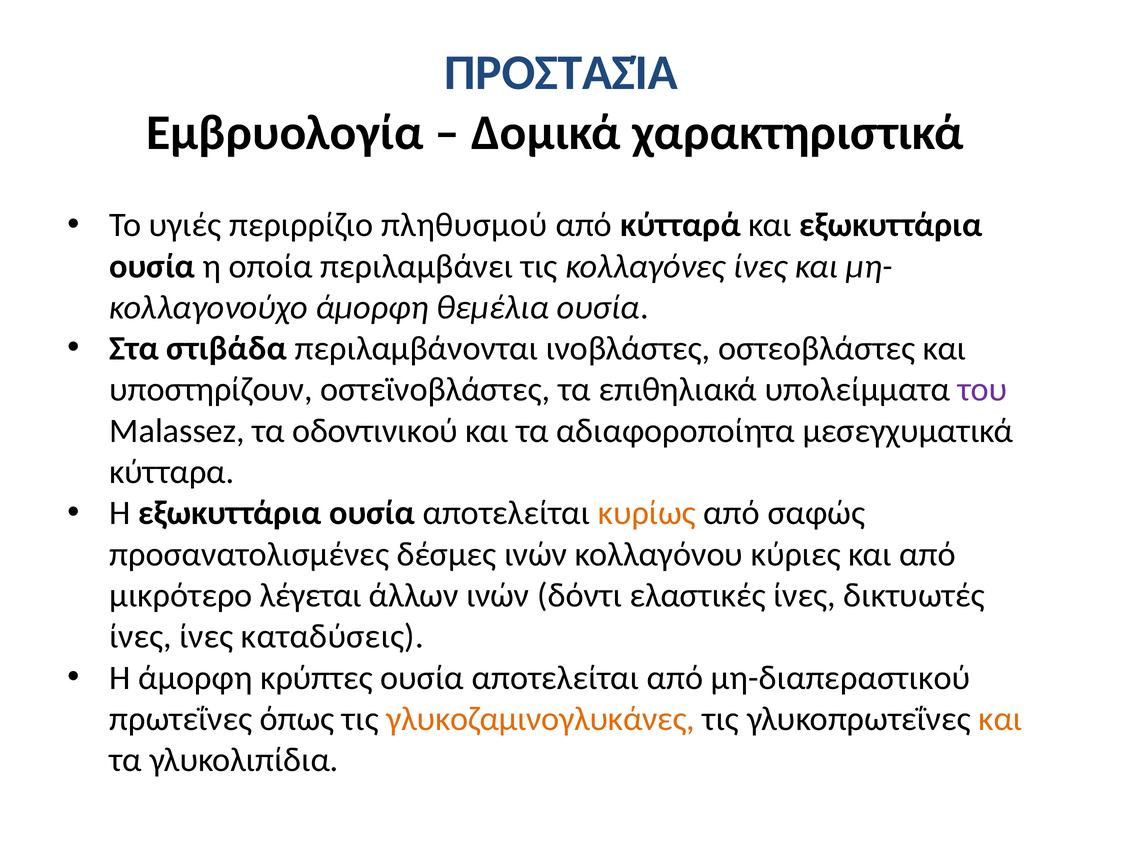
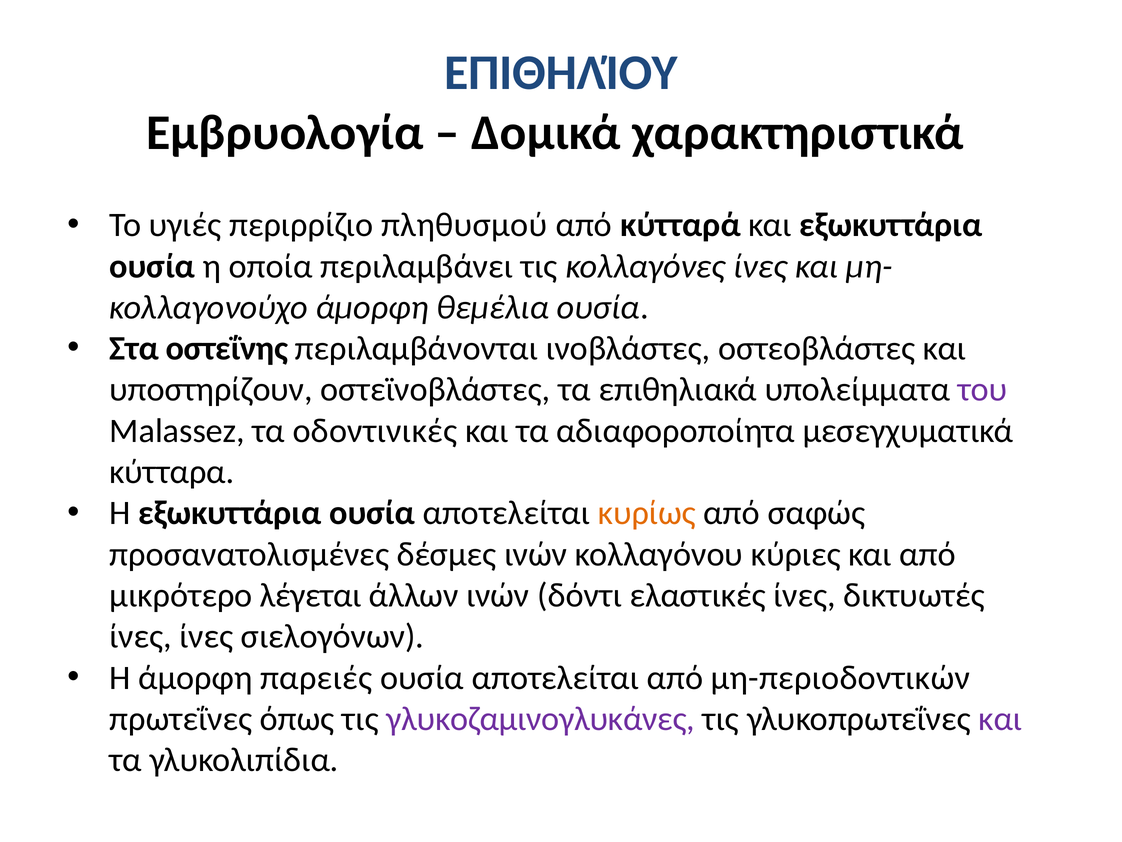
ΠΡΟΣΤΑΣΊΑ: ΠΡΟΣΤΑΣΊΑ -> ΕΠΙΘΗΛΊΟΥ
στιβάδα: στιβάδα -> οστεΐνης
οδοντινικού: οδοντινικού -> οδοντινικές
καταδύσεις: καταδύσεις -> σιελογόνων
κρύπτες: κρύπτες -> παρειές
μη-διαπεραστικού: μη-διαπεραστικού -> μη-περιοδοντικών
γλυκοζαμινογλυκάνες colour: orange -> purple
και at (1000, 718) colour: orange -> purple
